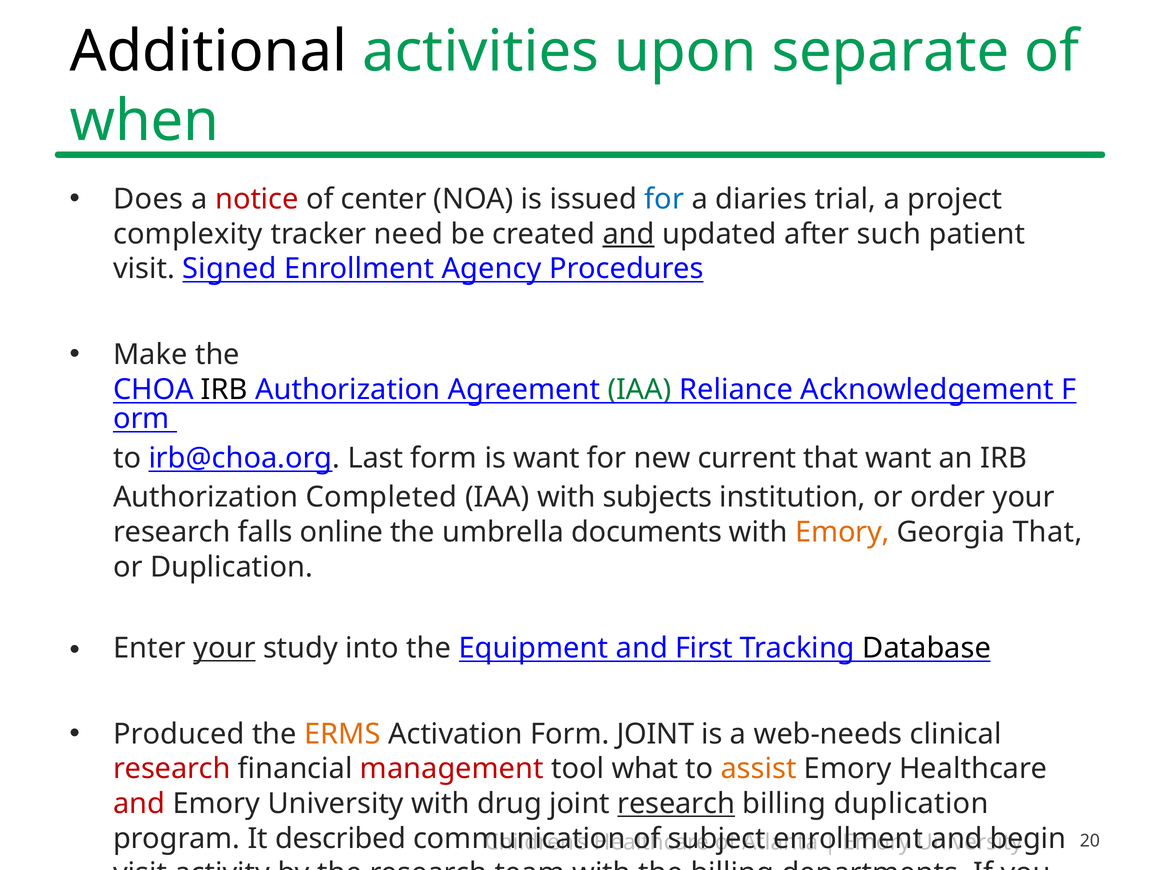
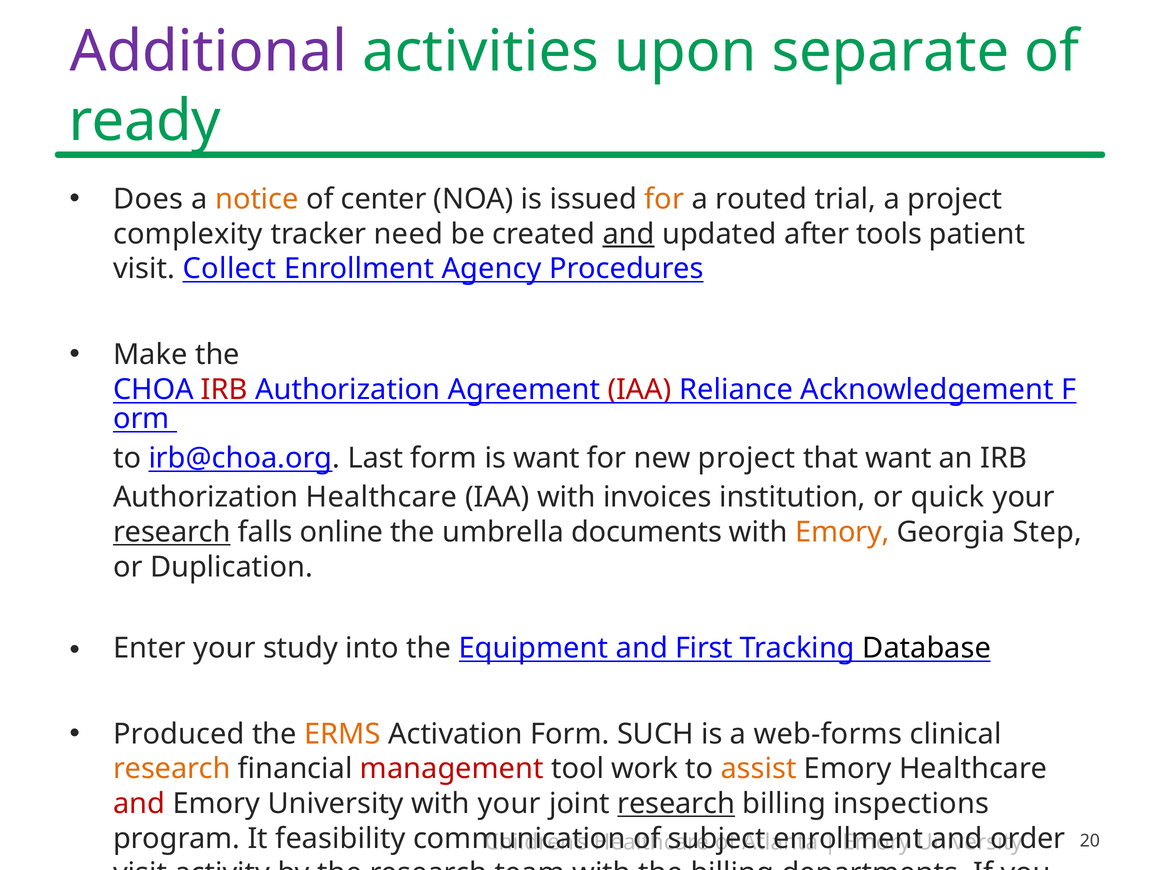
Additional colour: black -> purple
when: when -> ready
notice colour: red -> orange
for at (664, 199) colour: blue -> orange
diaries: diaries -> routed
such: such -> tools
Signed: Signed -> Collect
IRB at (224, 389) colour: black -> red
IAA at (640, 389) colour: green -> red
new current: current -> project
Authorization Completed: Completed -> Healthcare
subjects: subjects -> invoices
order: order -> quick
research at (172, 532) underline: none -> present
Georgia That: That -> Step
your at (224, 648) underline: present -> none
Form JOINT: JOINT -> SUCH
web-needs: web-needs -> web-forms
research at (172, 769) colour: red -> orange
what: what -> work
with drug: drug -> your
billing duplication: duplication -> inspections
described: described -> feasibility
begin: begin -> order
